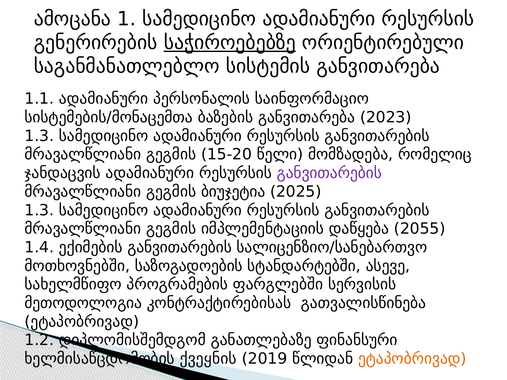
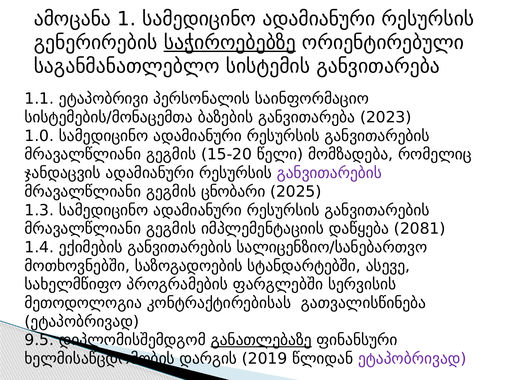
1.1 ადამიანური: ადამიანური -> ეტაპობრივი
1.3 at (39, 136): 1.3 -> 1.0
ბიუჯეტია: ბიუჯეტია -> ცნობარი
2055: 2055 -> 2081
1.2: 1.2 -> 9.5
განათლებაზე underline: none -> present
ქვეყნის: ქვეყნის -> დარგის
ეტაპობრივად at (412, 359) colour: orange -> purple
